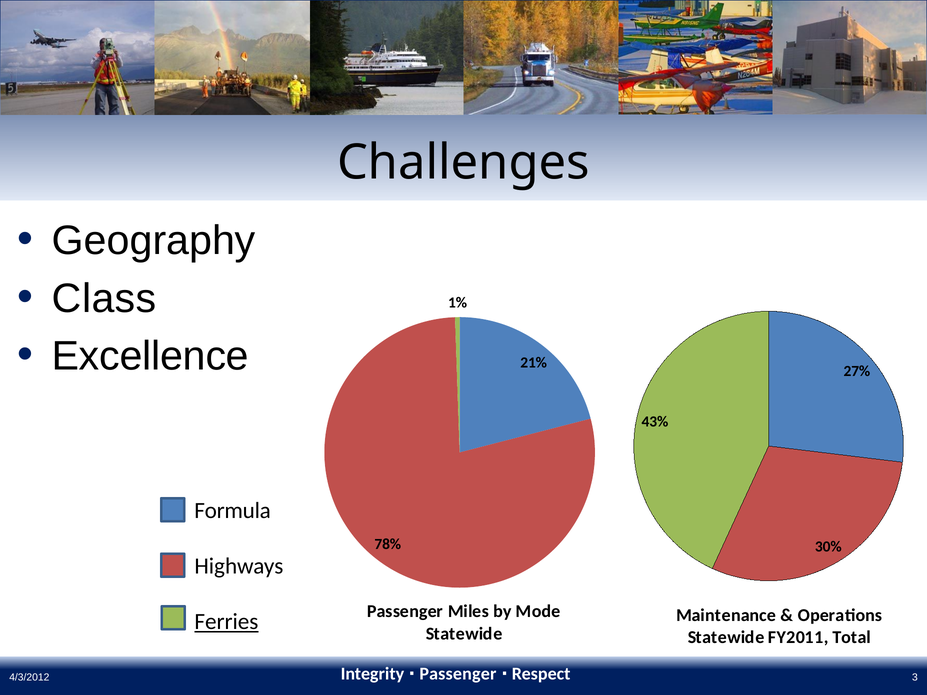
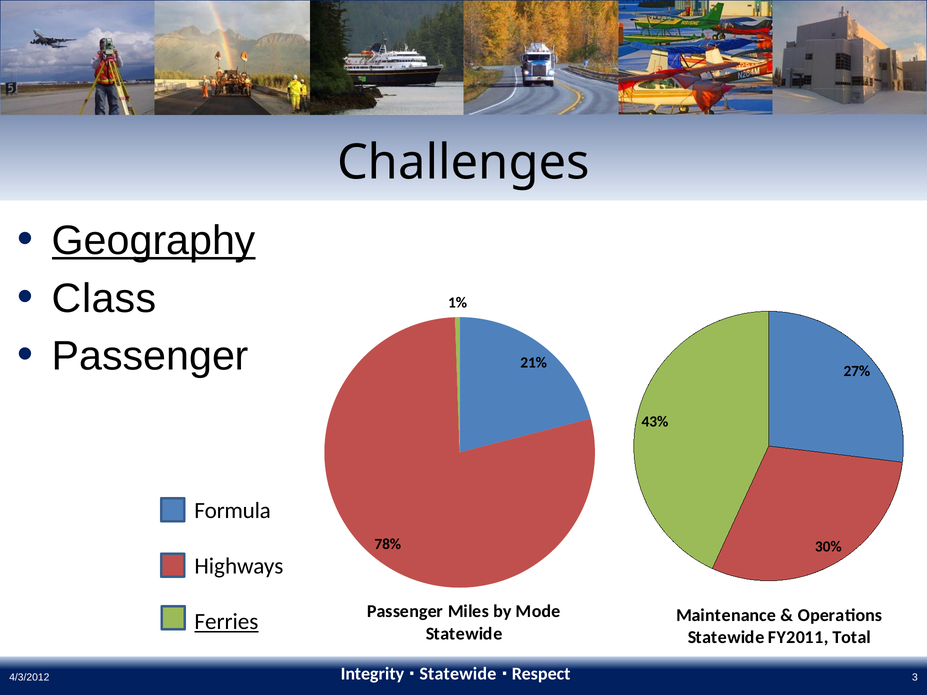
Geography underline: none -> present
Excellence at (150, 356): Excellence -> Passenger
Integrity Passenger: Passenger -> Statewide
